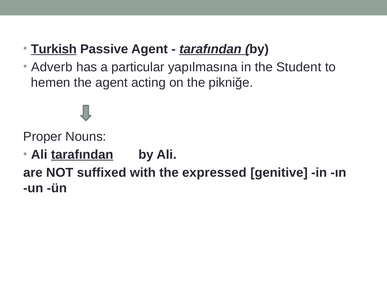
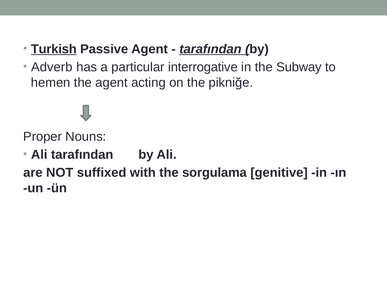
yapılmasına: yapılmasına -> interrogative
Student: Student -> Subway
tarafından at (82, 155) underline: present -> none
expressed: expressed -> sorgulama
